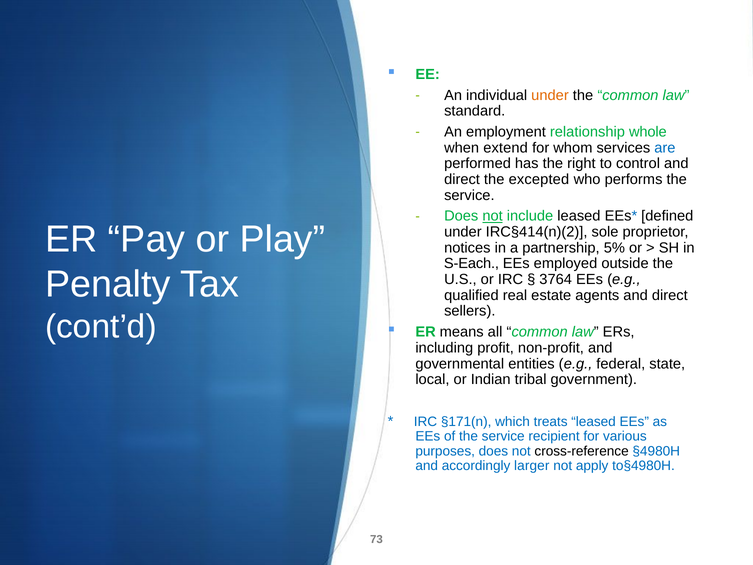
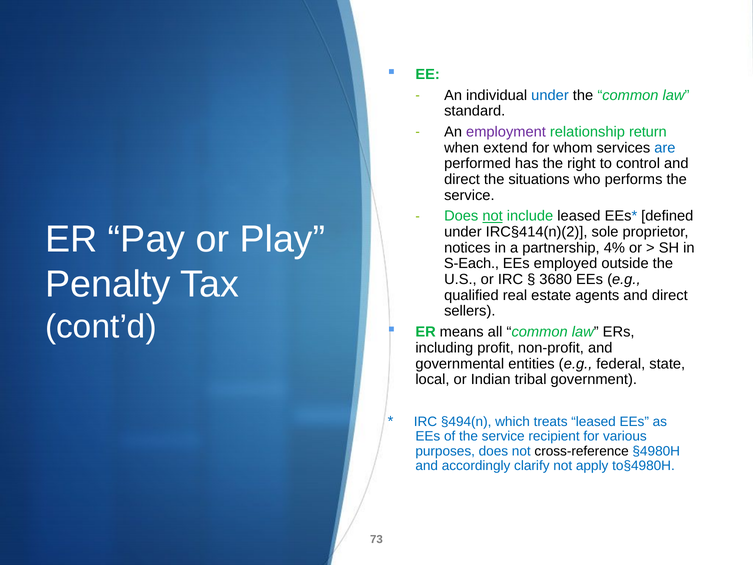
under at (550, 95) colour: orange -> blue
employment colour: black -> purple
whole: whole -> return
excepted: excepted -> situations
5%: 5% -> 4%
3764: 3764 -> 3680
§171(n: §171(n -> §494(n
larger: larger -> clarify
